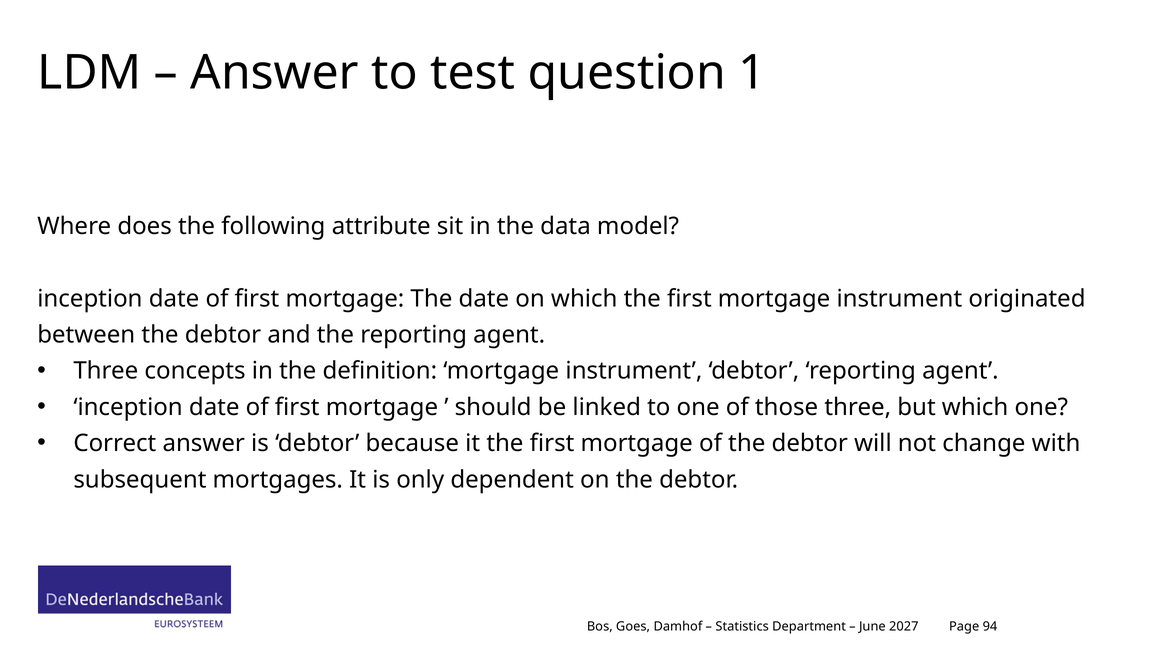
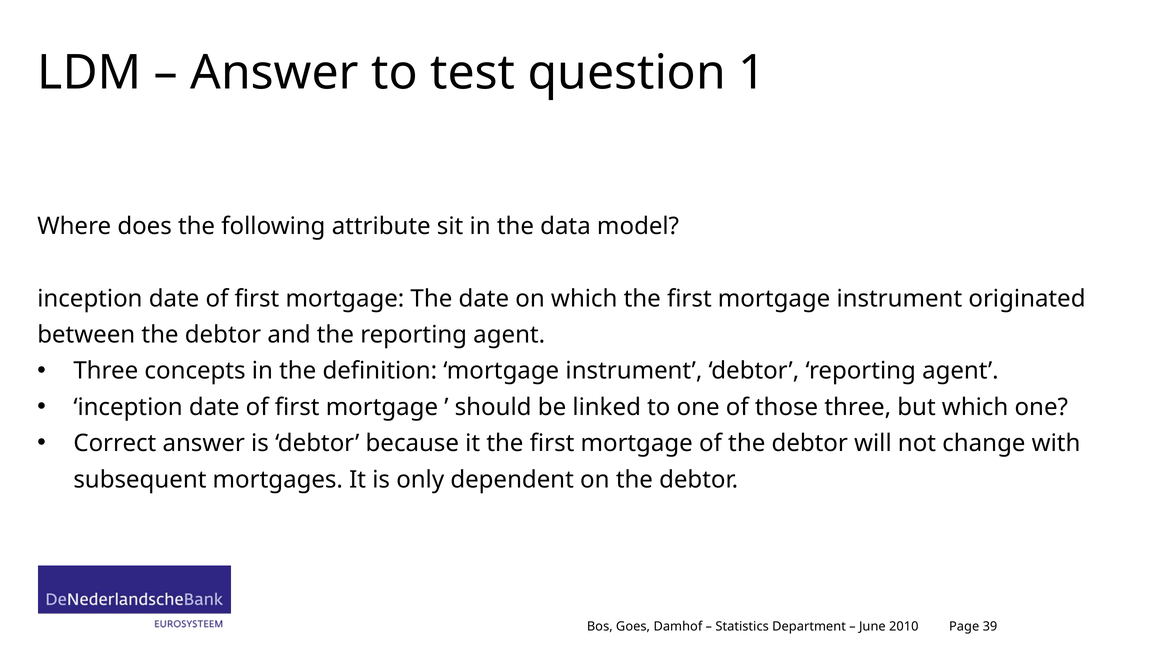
2027: 2027 -> 2010
94: 94 -> 39
